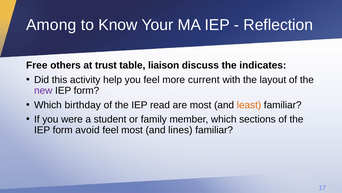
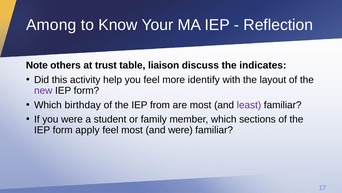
Free: Free -> Note
current: current -> identify
read: read -> from
least colour: orange -> purple
avoid: avoid -> apply
and lines: lines -> were
